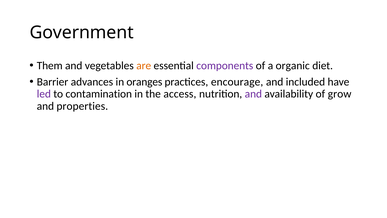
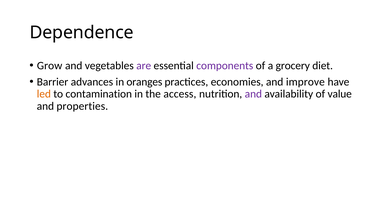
Government: Government -> Dependence
Them: Them -> Grow
are colour: orange -> purple
organic: organic -> grocery
encourage: encourage -> economies
included: included -> improve
led colour: purple -> orange
grow: grow -> value
